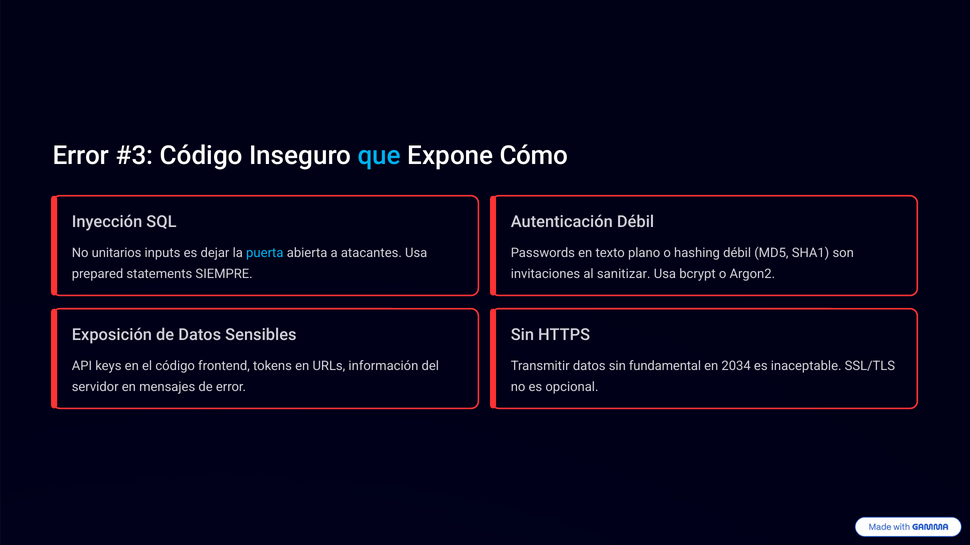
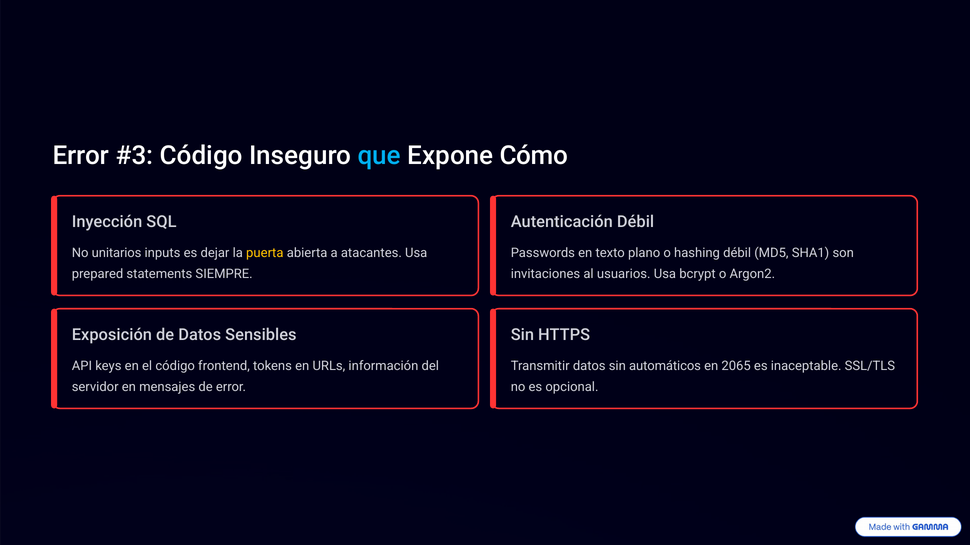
puerta colour: light blue -> yellow
sanitizar: sanitizar -> usuarios
fundamental: fundamental -> automáticos
2034: 2034 -> 2065
